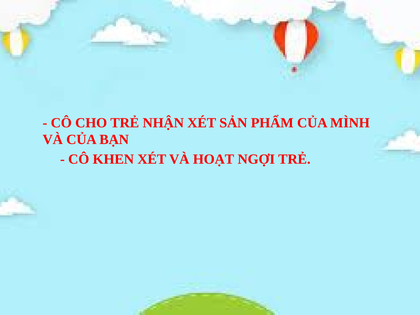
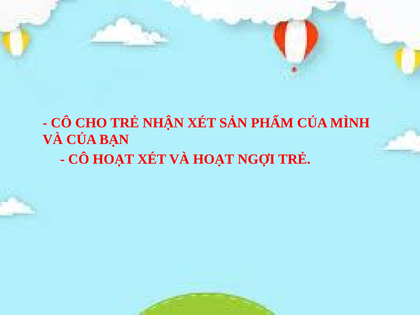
CÔ KHEN: KHEN -> HOẠT
